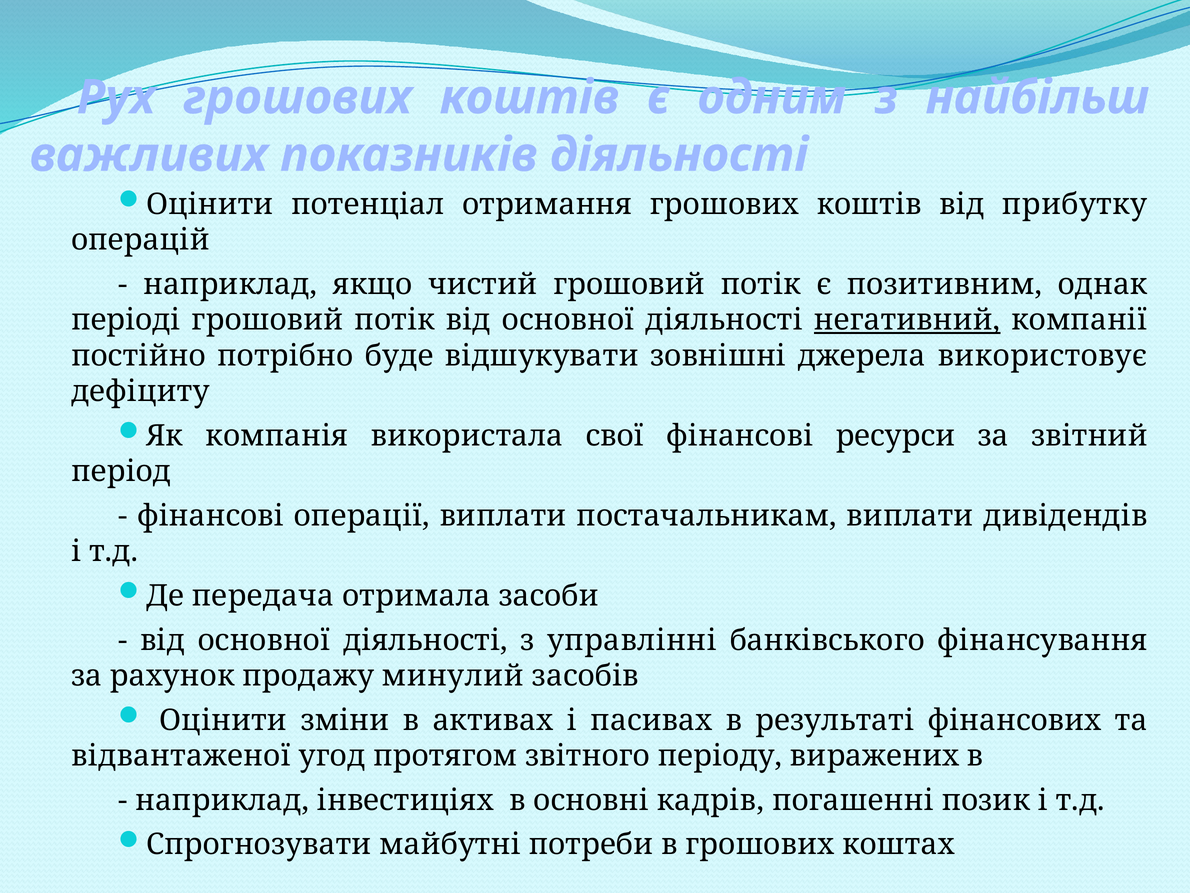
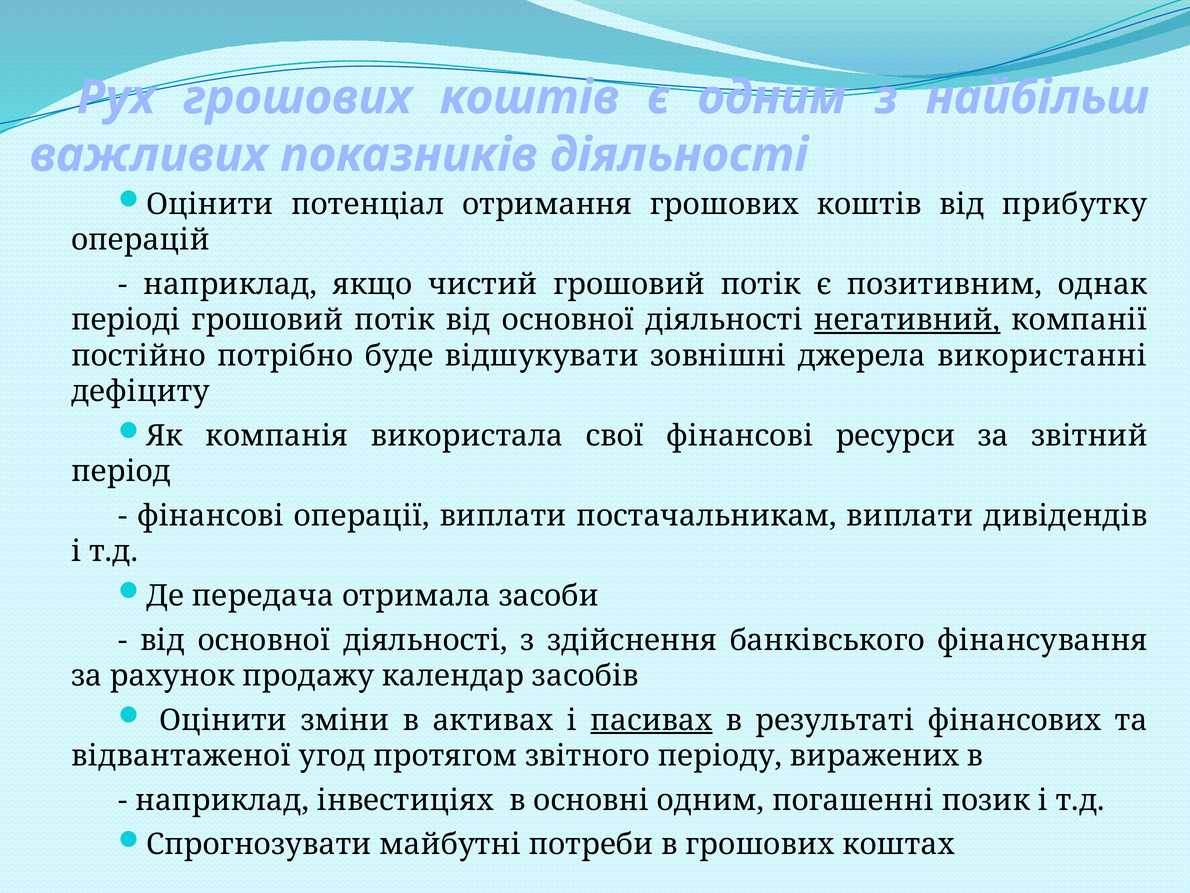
використовує: використовує -> використанні
управлінні: управлінні -> здійснення
минулий: минулий -> календар
пасивах underline: none -> present
основні кадрів: кадрів -> одним
